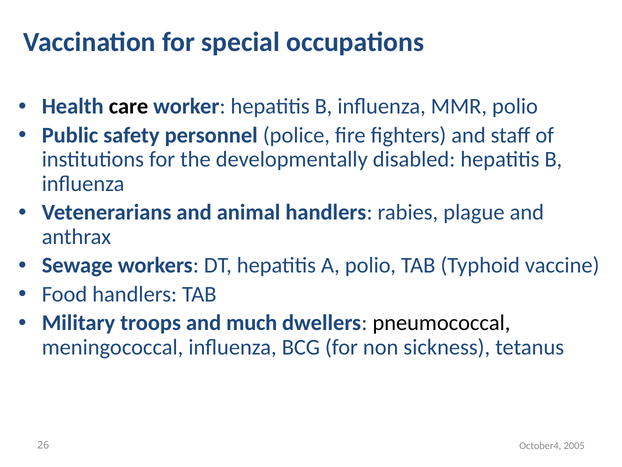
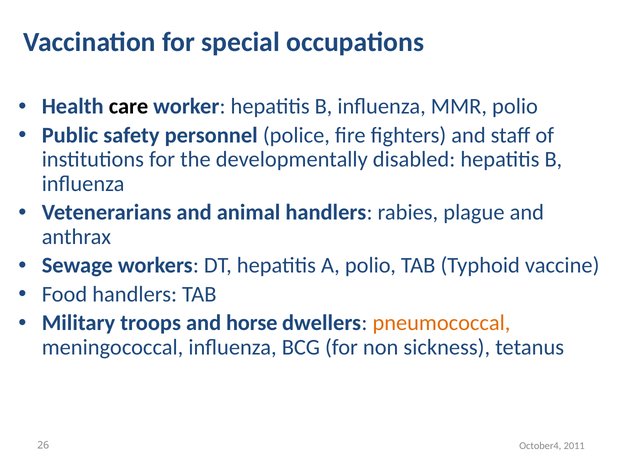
much: much -> horse
pneumococcal colour: black -> orange
2005: 2005 -> 2011
